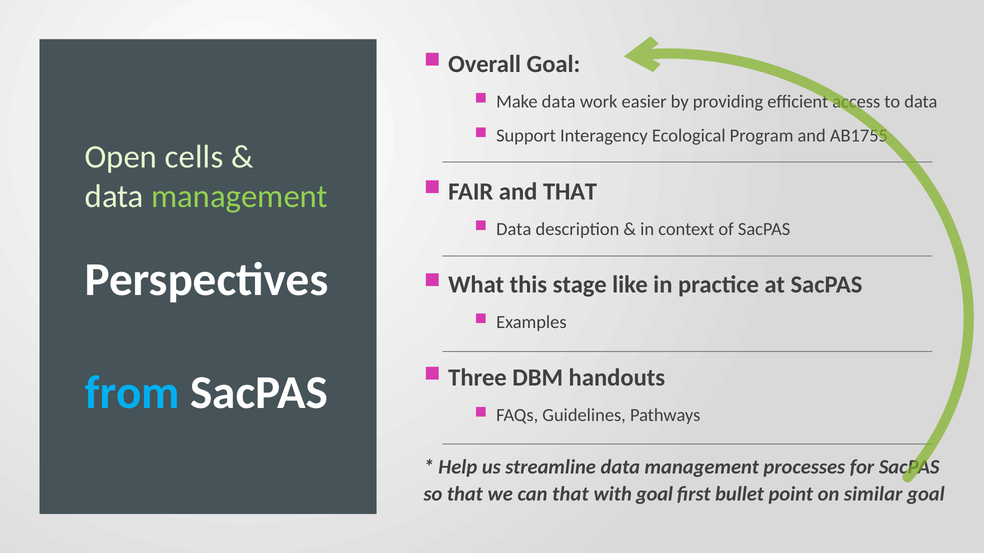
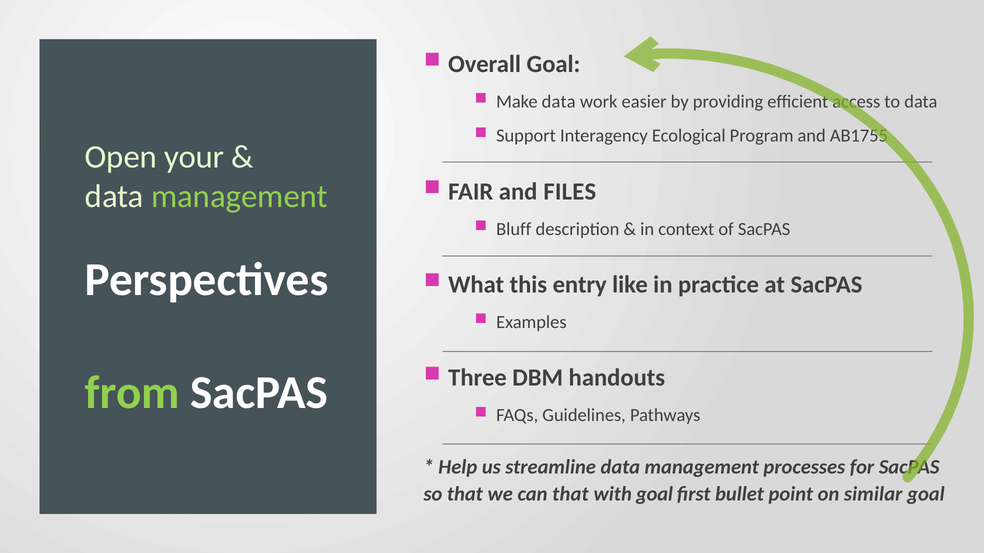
cells: cells -> your
and THAT: THAT -> FILES
Data at (514, 229): Data -> Bluff
stage: stage -> entry
from colour: light blue -> light green
